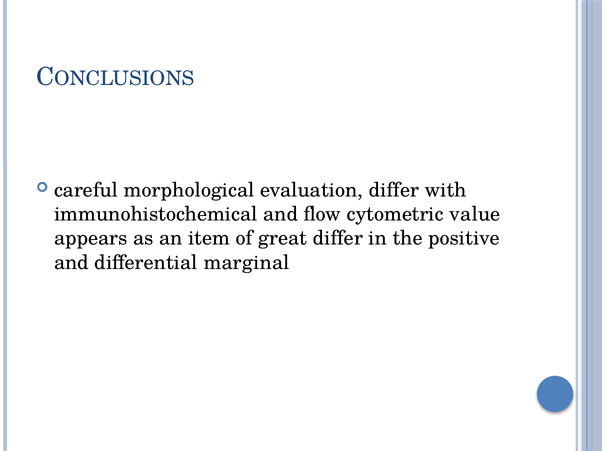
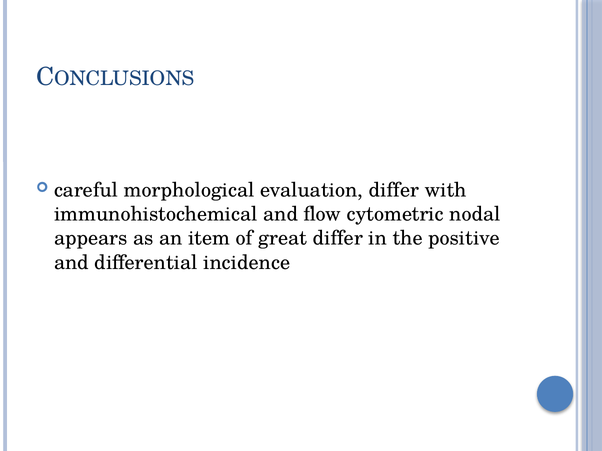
value: value -> nodal
marginal: marginal -> incidence
